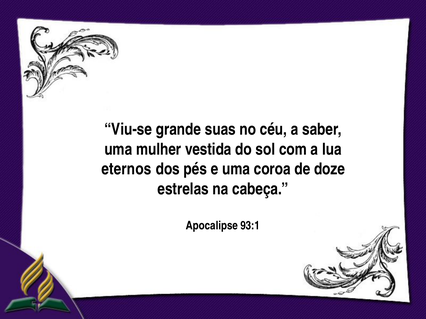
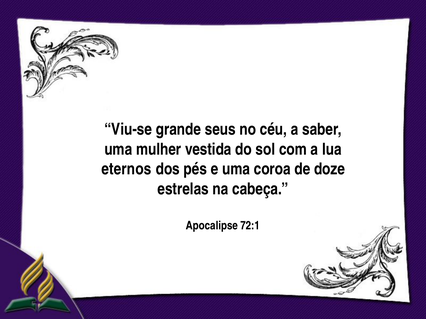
suas: suas -> seus
93:1: 93:1 -> 72:1
